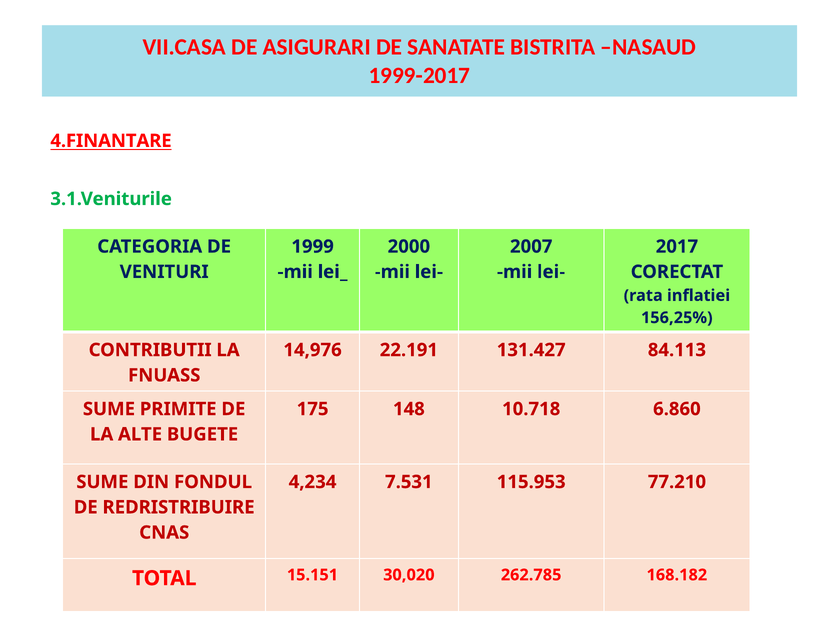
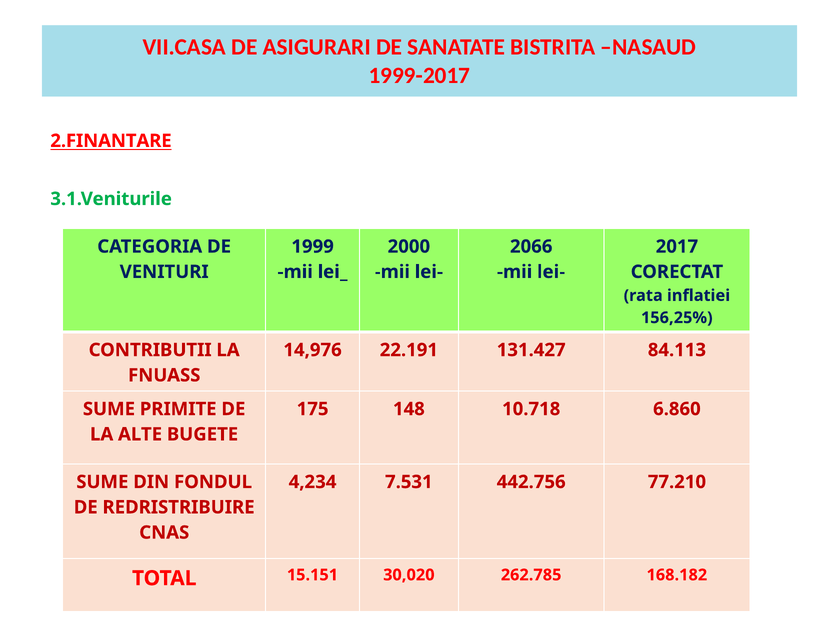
4.FINANTARE: 4.FINANTARE -> 2.FINANTARE
2007: 2007 -> 2066
115.953: 115.953 -> 442.756
